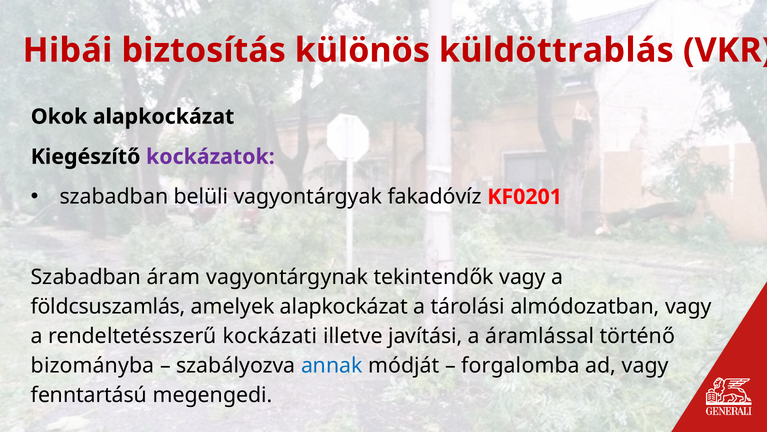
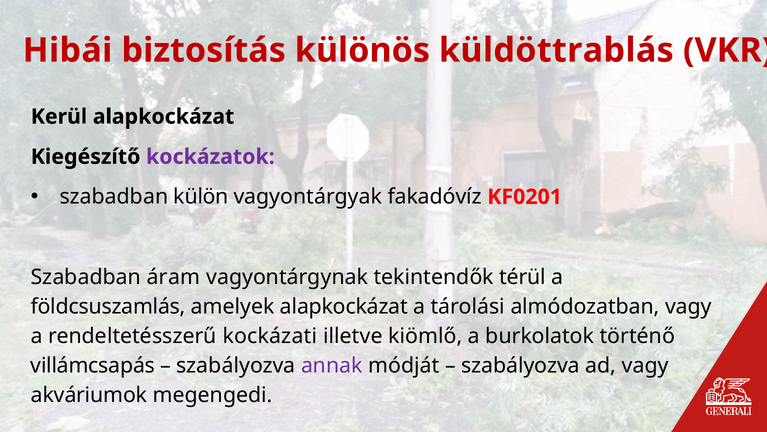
Okok: Okok -> Kerül
belüli: belüli -> külön
tekintendők vagy: vagy -> térül
javítási: javítási -> kiömlő
áramlással: áramlással -> burkolatok
bizományba: bizományba -> villámcsapás
annak colour: blue -> purple
forgalomba at (520, 365): forgalomba -> szabályozva
fenntartású: fenntartású -> akváriumok
